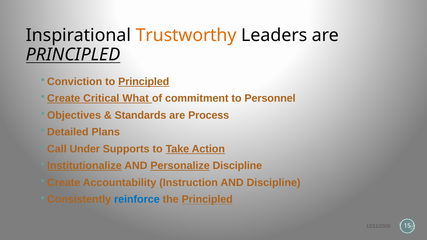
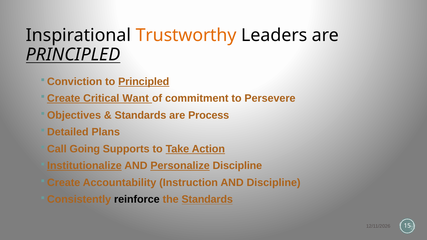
What: What -> Want
Personnel: Personnel -> Persevere
Under: Under -> Going
reinforce colour: blue -> black
the Principled: Principled -> Standards
